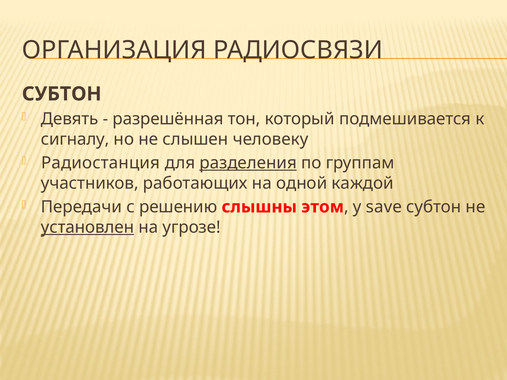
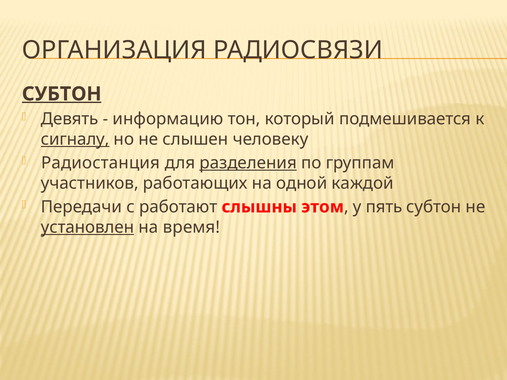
СУБТОН at (62, 94) underline: none -> present
разрешённая: разрешённая -> информацию
сигналу underline: none -> present
решению: решению -> работают
save: save -> пять
угрозе: угрозе -> время
